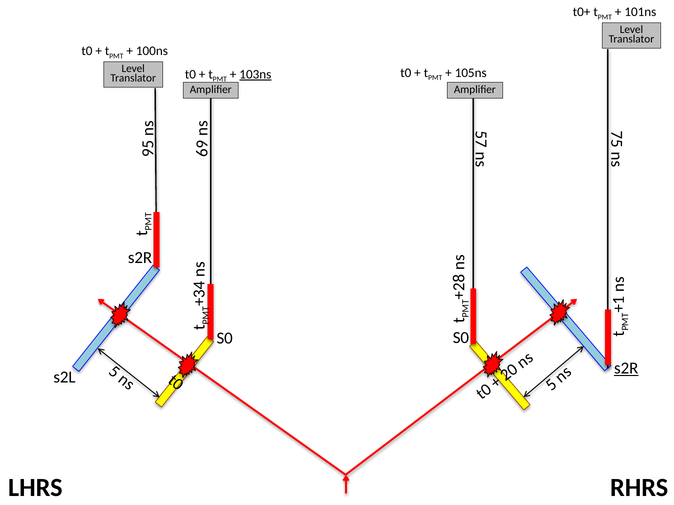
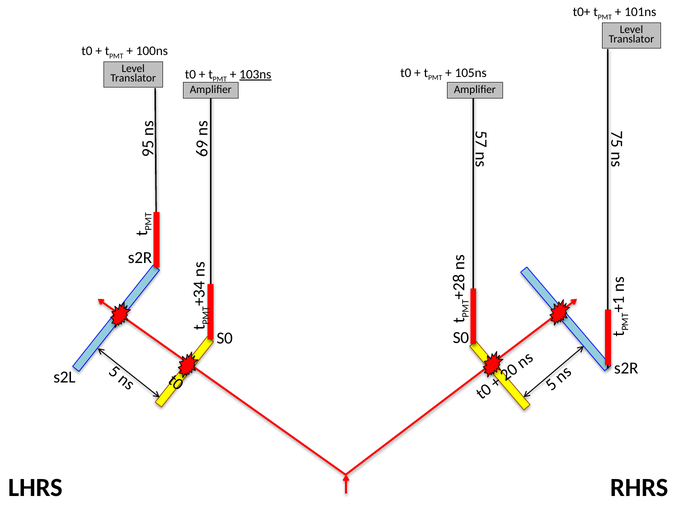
s2R at (626, 369) underline: present -> none
